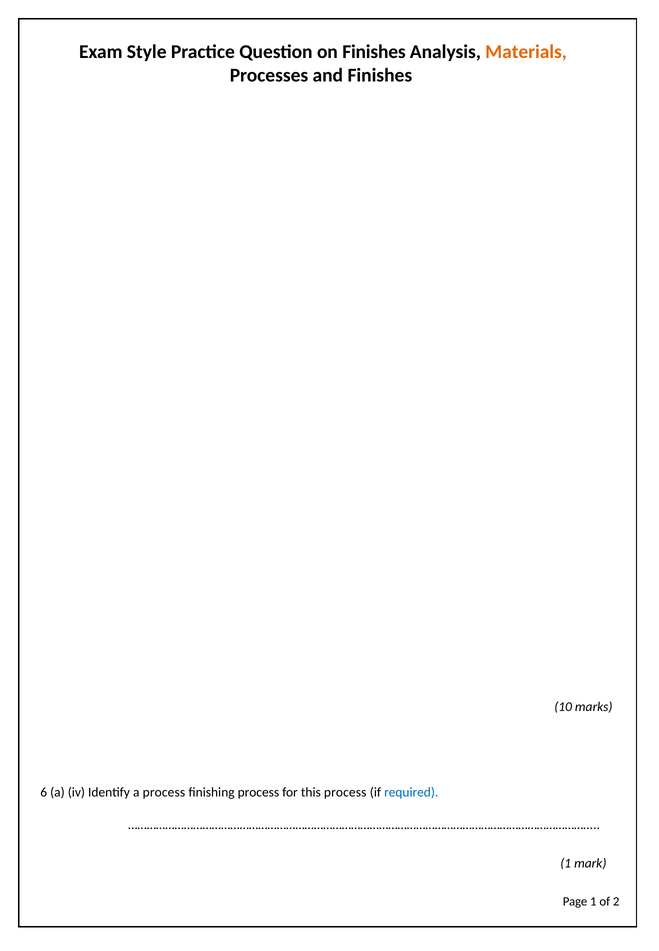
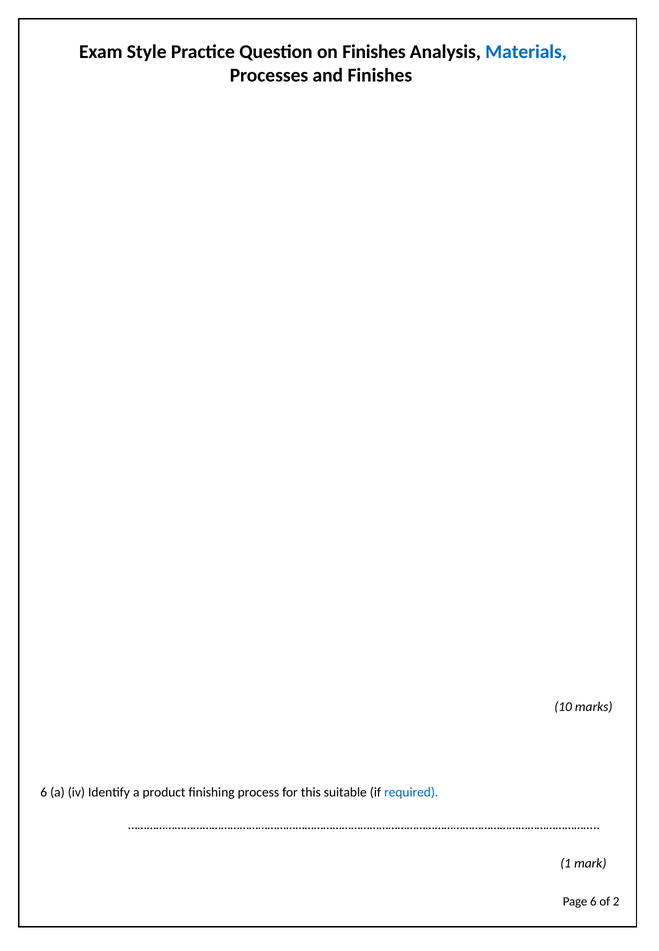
Materials colour: orange -> blue
a process: process -> product
this process: process -> suitable
Page 1: 1 -> 6
